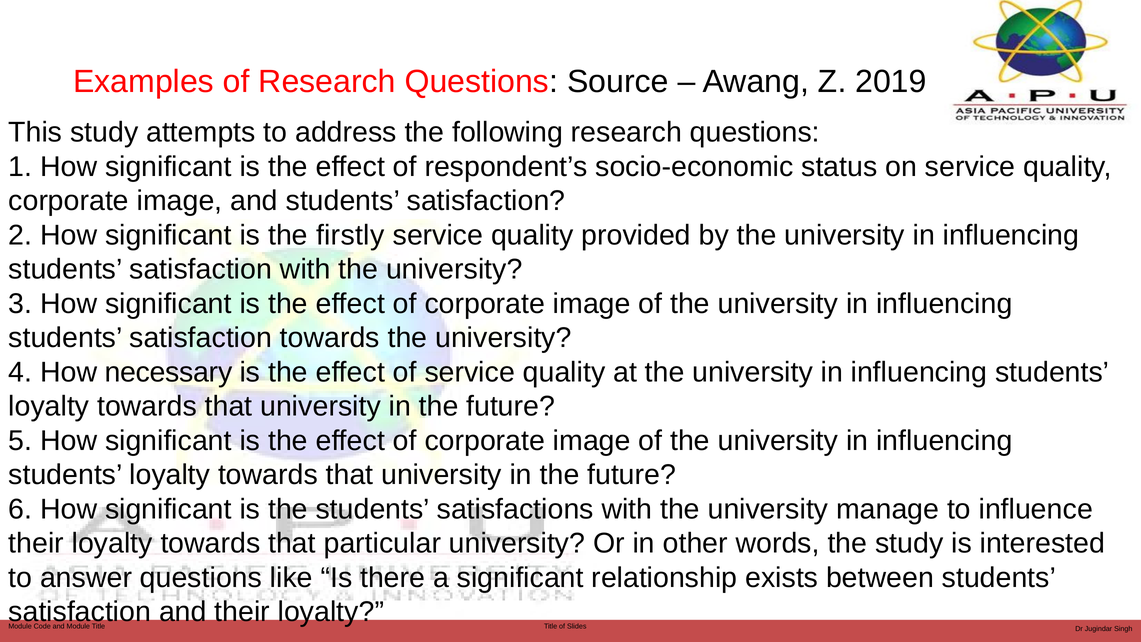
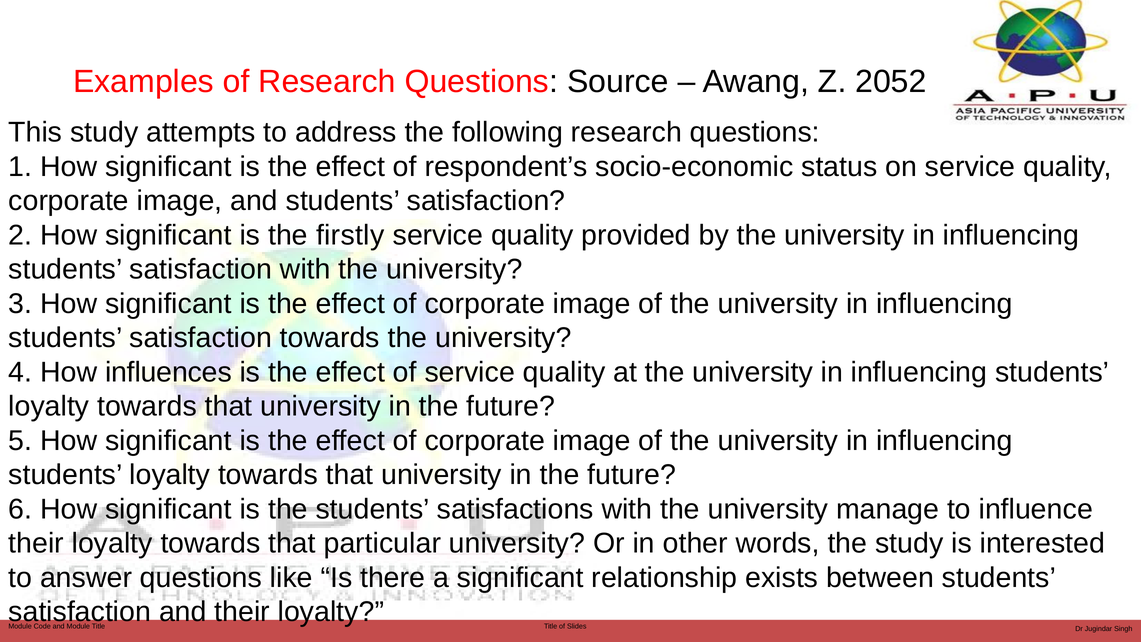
2019: 2019 -> 2052
necessary: necessary -> influences
